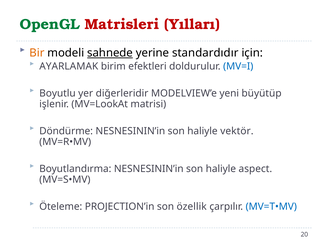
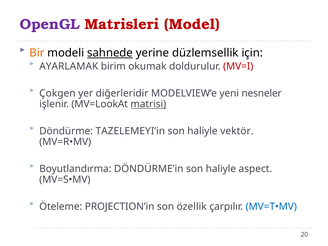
OpenGL colour: green -> purple
Yılları: Yılları -> Model
standardıdır: standardıdır -> düzlemsellik
efektleri: efektleri -> okumak
MV=I colour: blue -> red
Boyutlu: Boyutlu -> Çokgen
büyütüp: büyütüp -> nesneler
matrisi underline: none -> present
Döndürme NESNESININ’in: NESNESININ’in -> TAZELEMEYI’in
Boyutlandırma NESNESININ’in: NESNESININ’in -> DÖNDÜRME’in
